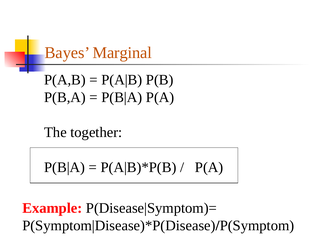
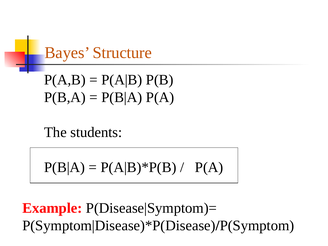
Marginal: Marginal -> Structure
together: together -> students
